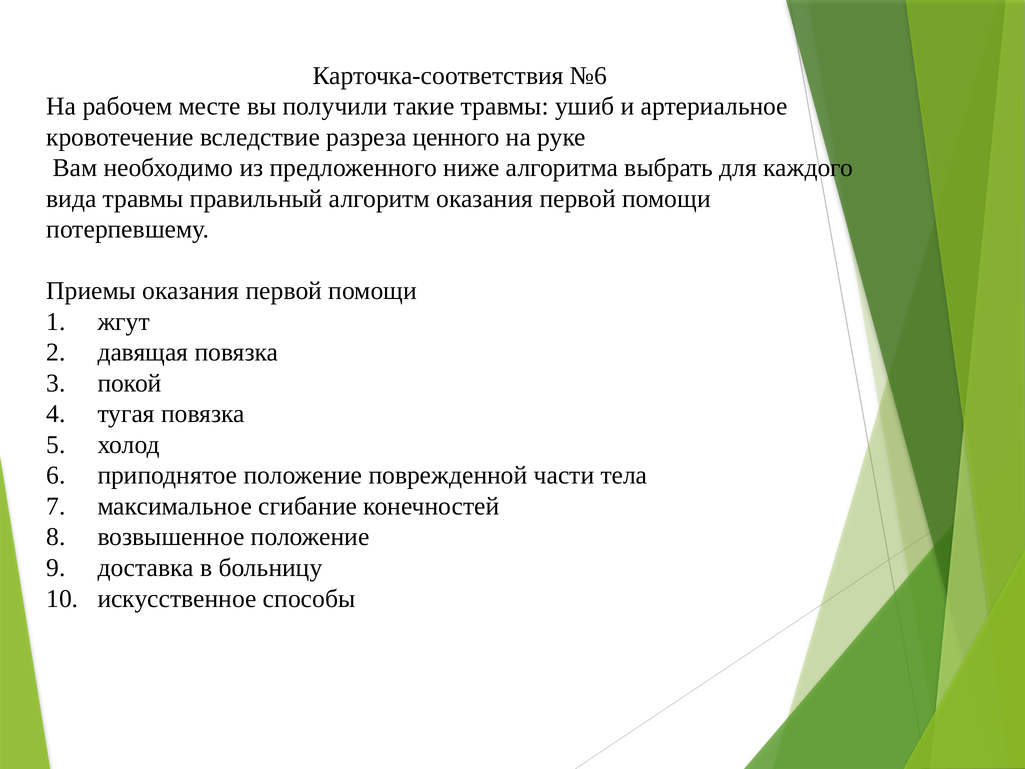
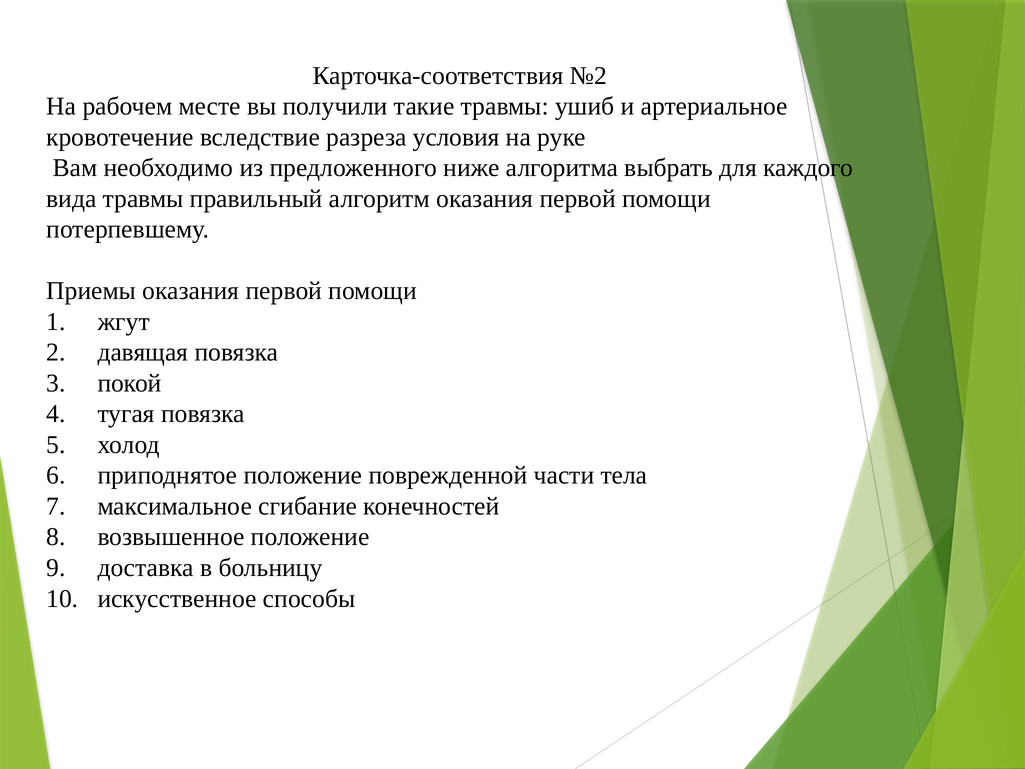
№6: №6 -> №2
ценного: ценного -> условия
